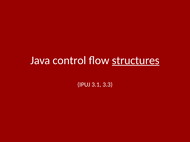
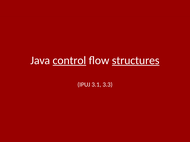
control underline: none -> present
